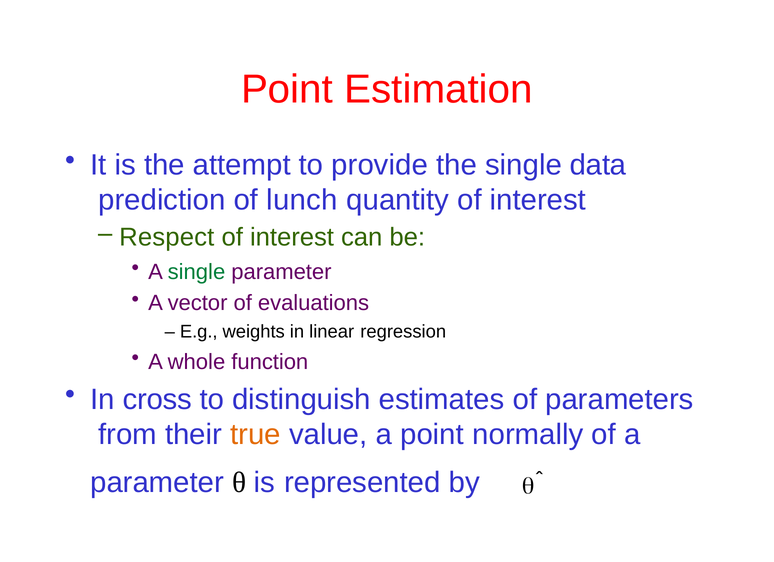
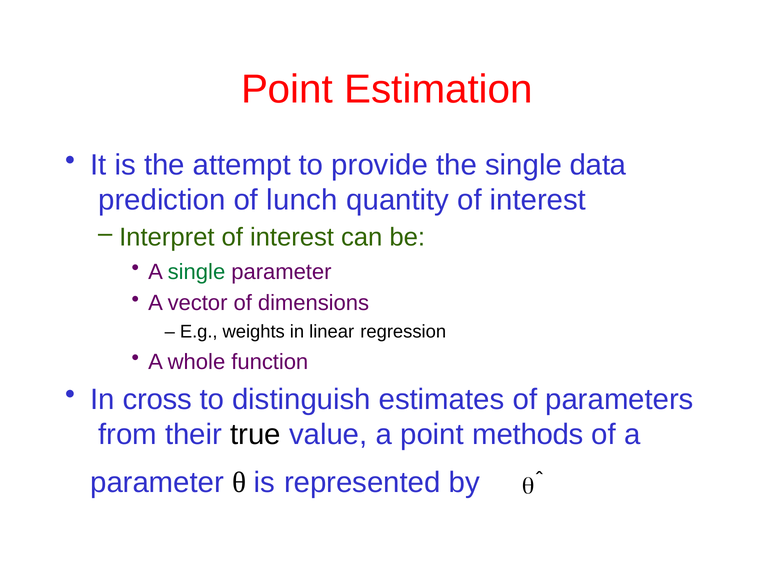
Respect: Respect -> Interpret
evaluations: evaluations -> dimensions
true colour: orange -> black
normally: normally -> methods
